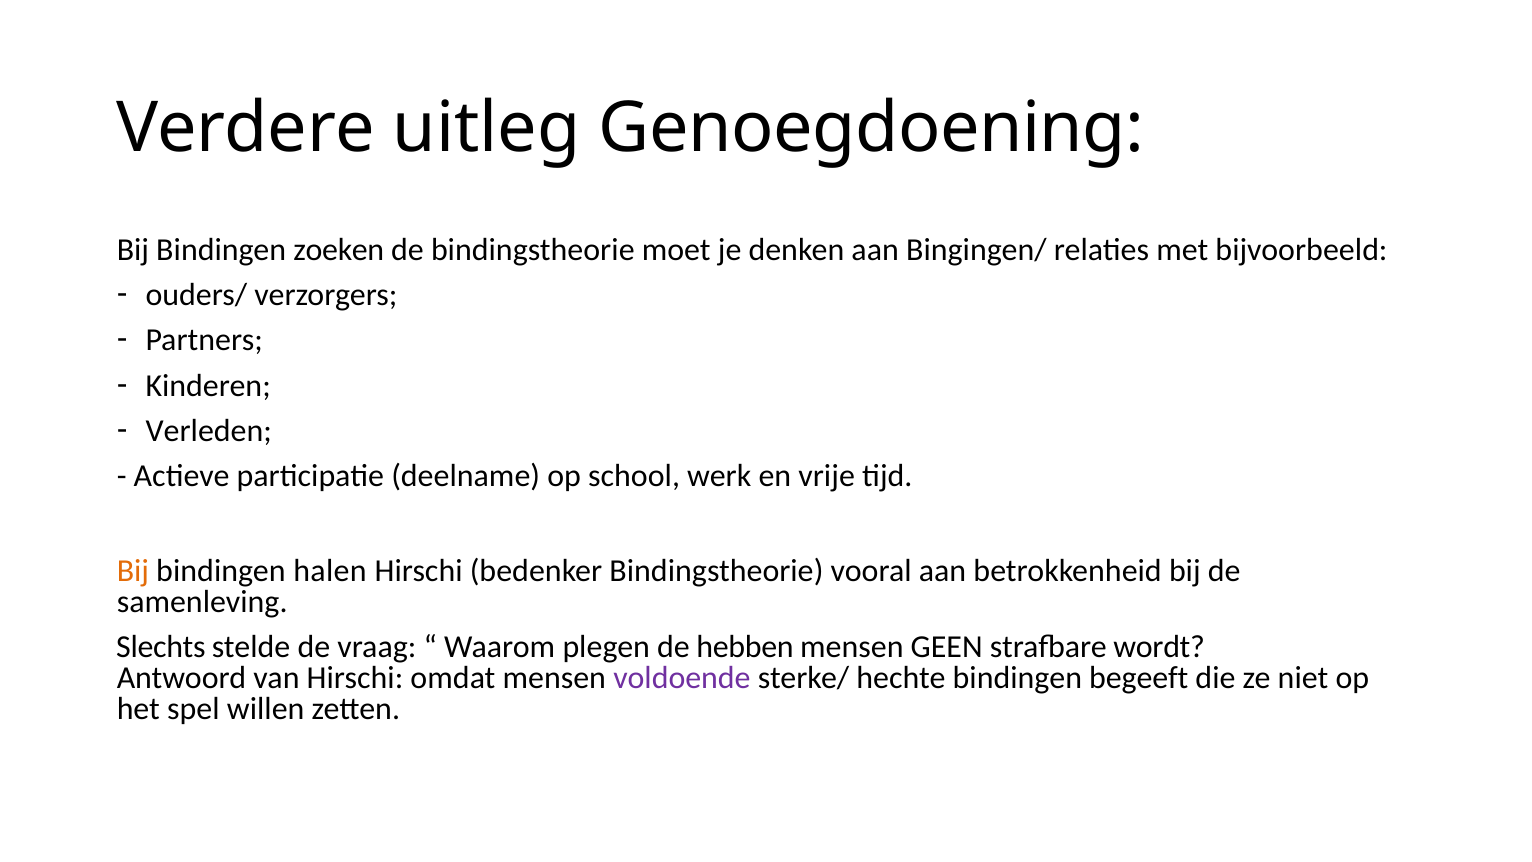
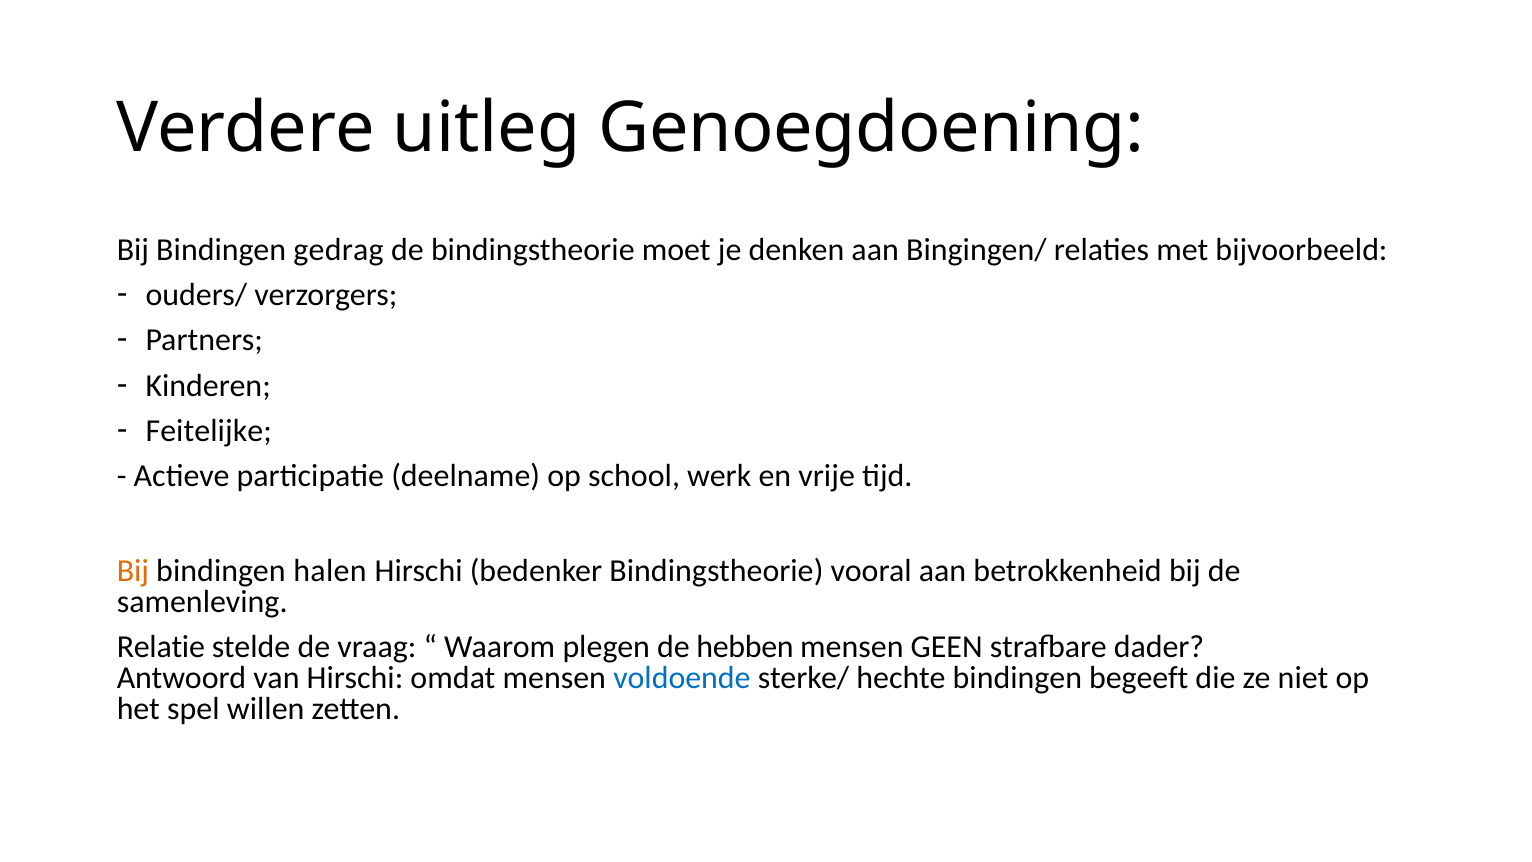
zoeken: zoeken -> gedrag
Verleden: Verleden -> Feitelijke
Slechts: Slechts -> Relatie
wordt: wordt -> dader
voldoende colour: purple -> blue
